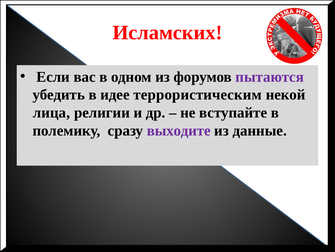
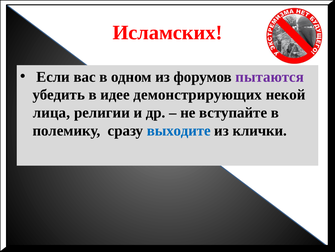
террористическим: террористическим -> демонстрирующих
выходите colour: purple -> blue
данные: данные -> клички
